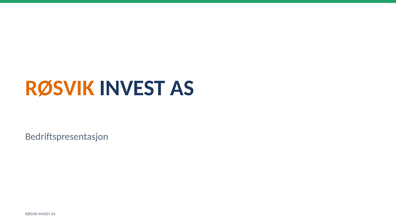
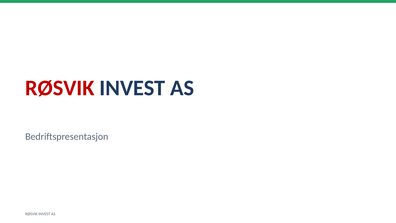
RØSVIK at (60, 88) colour: orange -> red
